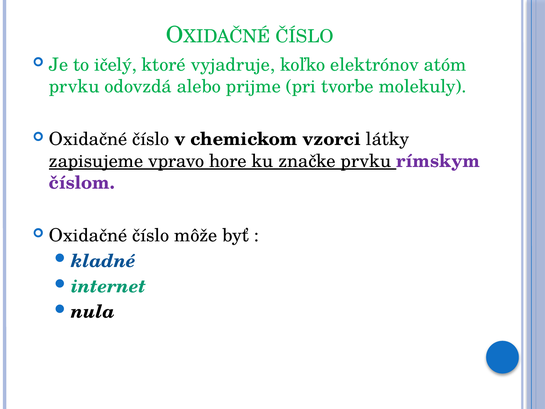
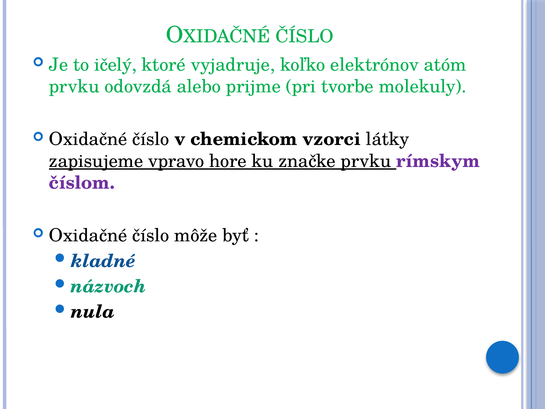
internet: internet -> názvoch
